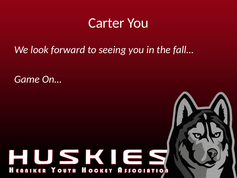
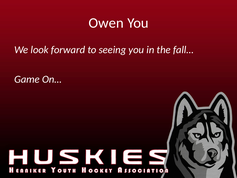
Carter: Carter -> Owen
